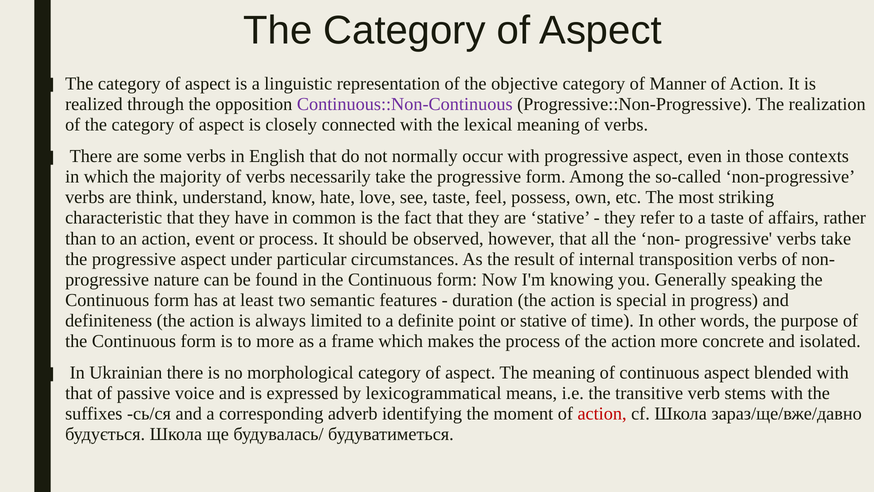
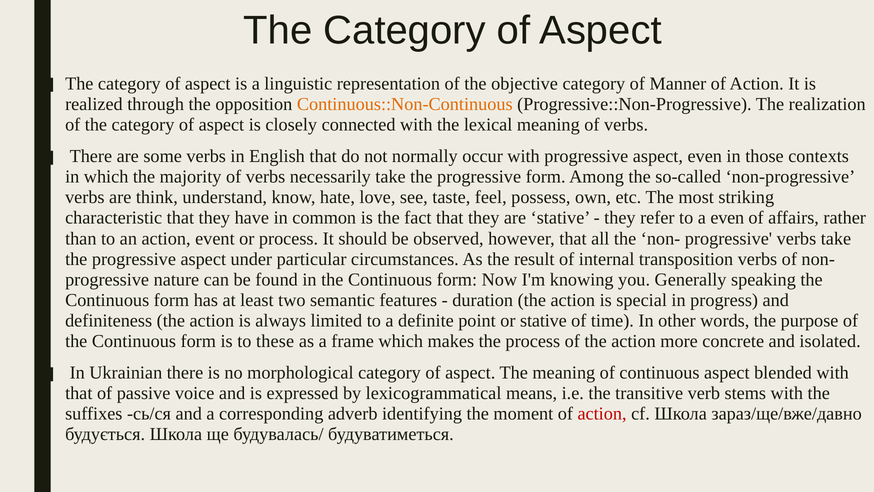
Continuous::Non-Continuous colour: purple -> orange
a taste: taste -> even
to more: more -> these
